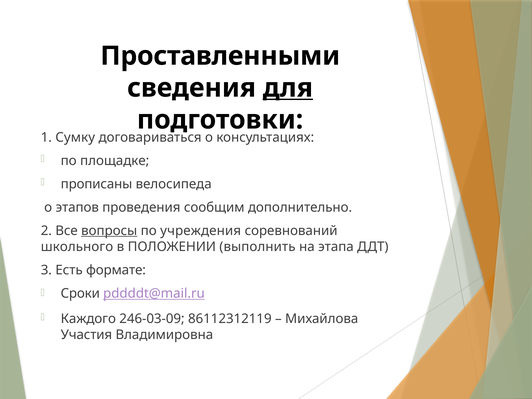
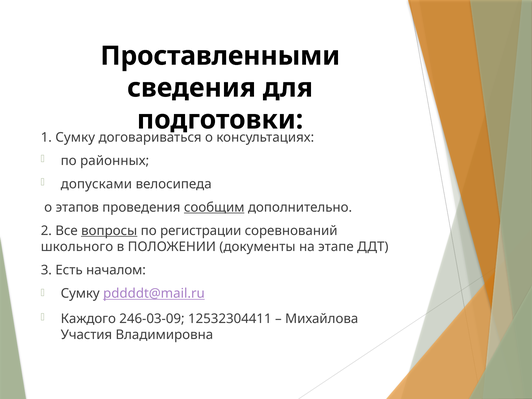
для underline: present -> none
площадке: площадке -> районных
прописаны: прописаны -> допусками
сообщим underline: none -> present
учреждения: учреждения -> регистрации
выполнить: выполнить -> документы
этапа: этапа -> этапе
формате: формате -> началом
Сроки at (80, 293): Сроки -> Сумку
86112312119: 86112312119 -> 12532304411
